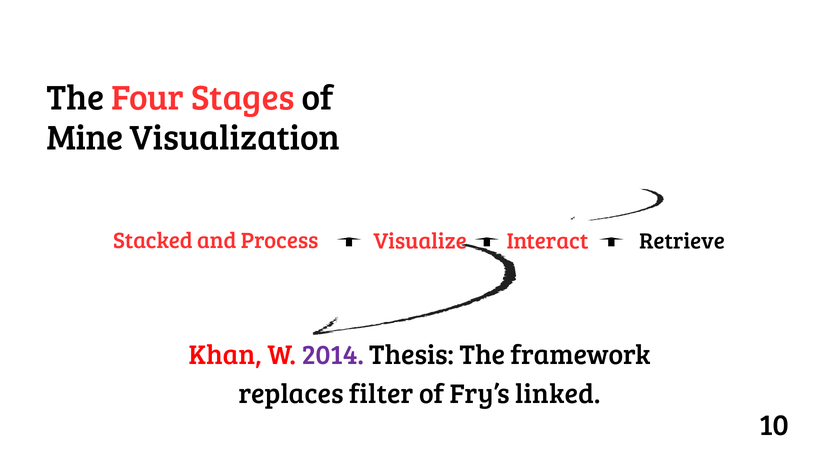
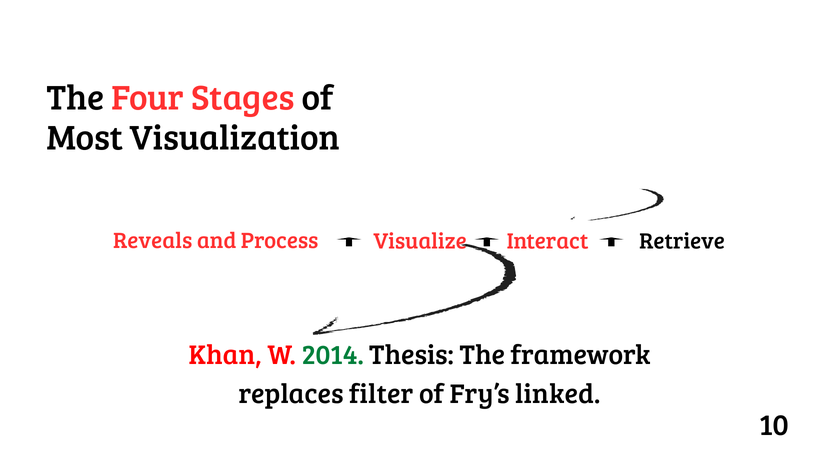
Mine: Mine -> Most
Stacked: Stacked -> Reveals
2014 colour: purple -> green
